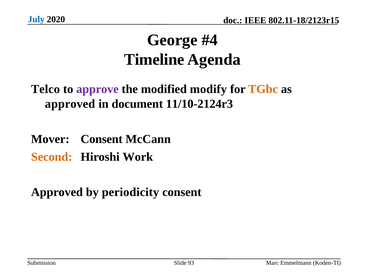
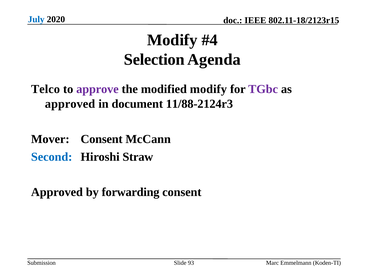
George at (172, 40): George -> Modify
Timeline: Timeline -> Selection
TGbc colour: orange -> purple
11/10-2124r3: 11/10-2124r3 -> 11/88-2124r3
Second colour: orange -> blue
Work: Work -> Straw
periodicity: periodicity -> forwarding
